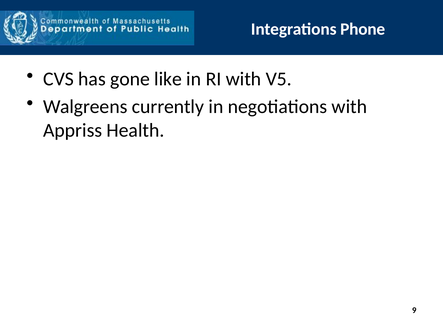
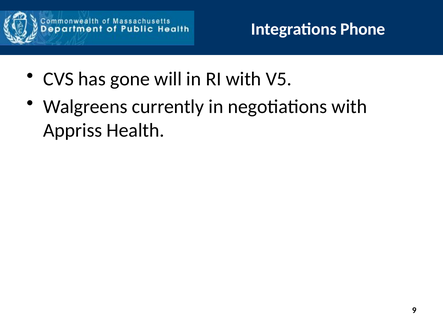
like: like -> will
